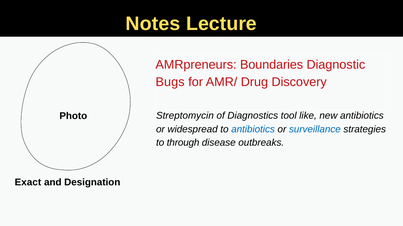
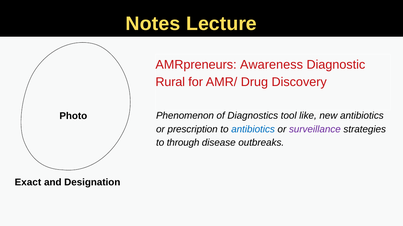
Boundaries: Boundaries -> Awareness
Bugs: Bugs -> Rural
Streptomycin: Streptomycin -> Phenomenon
widespread: widespread -> prescription
surveillance colour: blue -> purple
